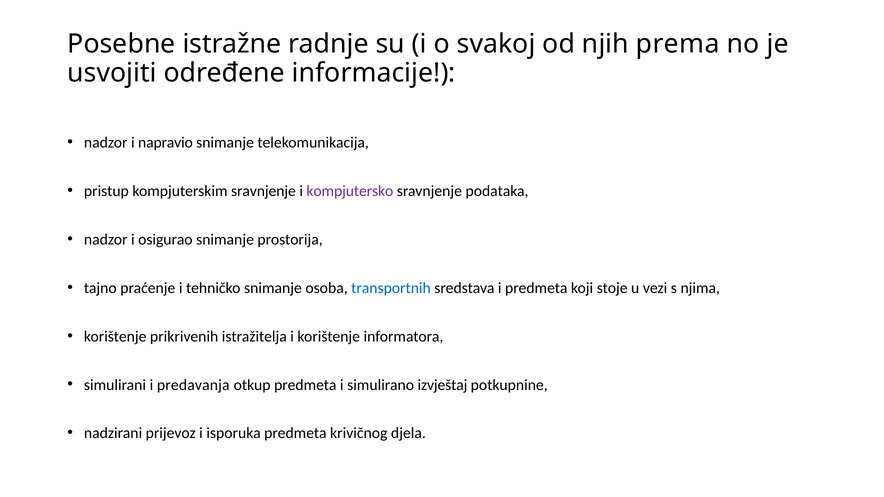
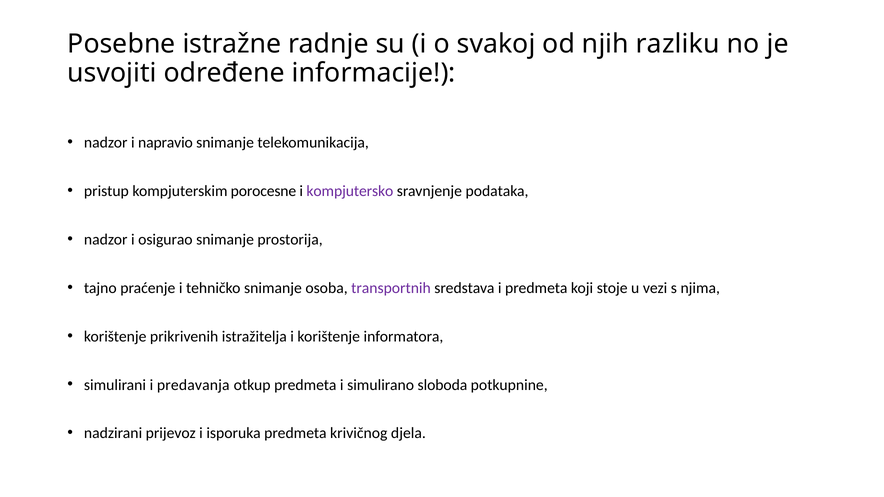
prema: prema -> razliku
kompjuterskim sravnjenje: sravnjenje -> porocesne
transportnih colour: blue -> purple
izvještaj: izvještaj -> sloboda
